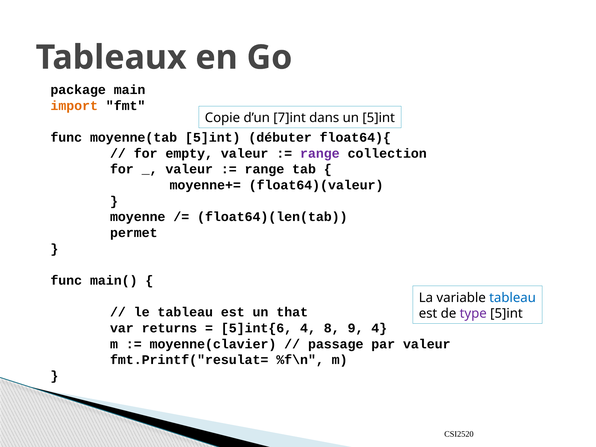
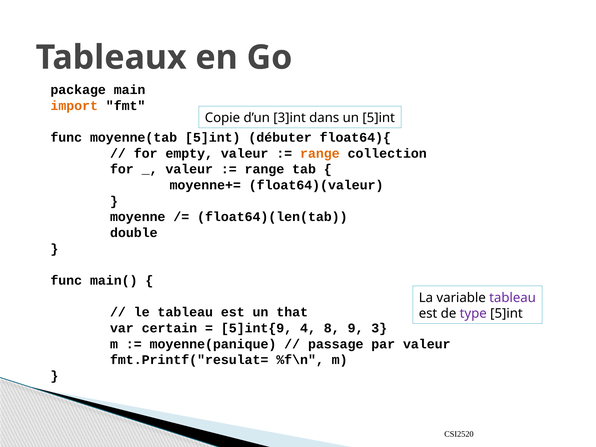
7]int: 7]int -> 3]int
range at (320, 153) colour: purple -> orange
permet: permet -> double
tableau at (513, 298) colour: blue -> purple
returns: returns -> certain
5]int{6: 5]int{6 -> 5]int{9
9 4: 4 -> 3
moyenne(clavier: moyenne(clavier -> moyenne(panique
